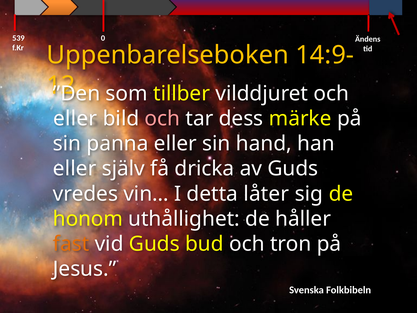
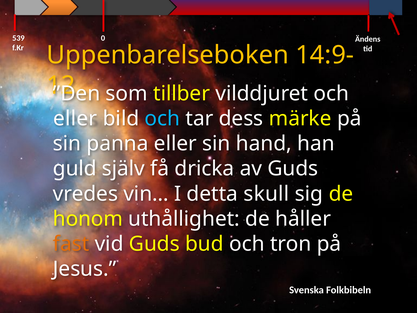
och at (162, 119) colour: pink -> light blue
eller at (75, 169): eller -> guld
låter: låter -> skull
